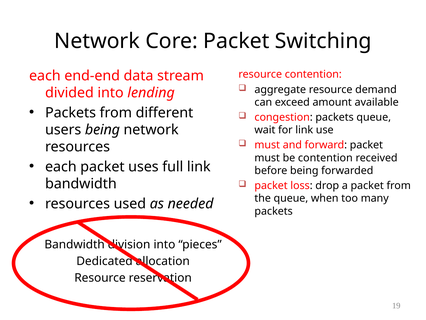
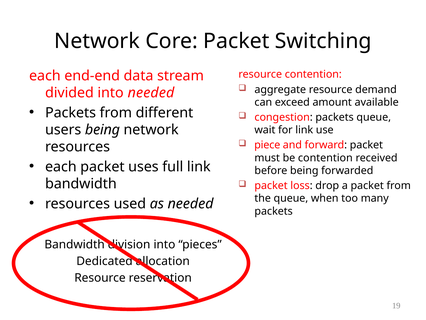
into lending: lending -> needed
must at (267, 145): must -> piece
